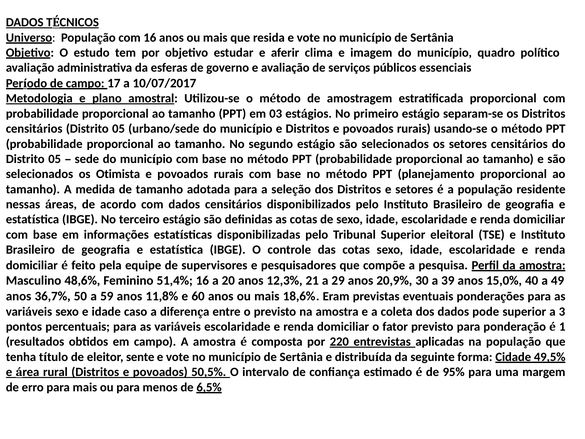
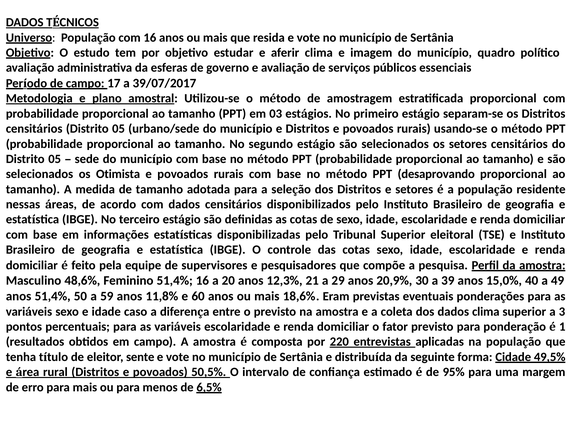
10/07/2017: 10/07/2017 -> 39/07/2017
planejamento: planejamento -> desaprovando
anos 36,7%: 36,7% -> 51,4%
dados pode: pode -> clima
